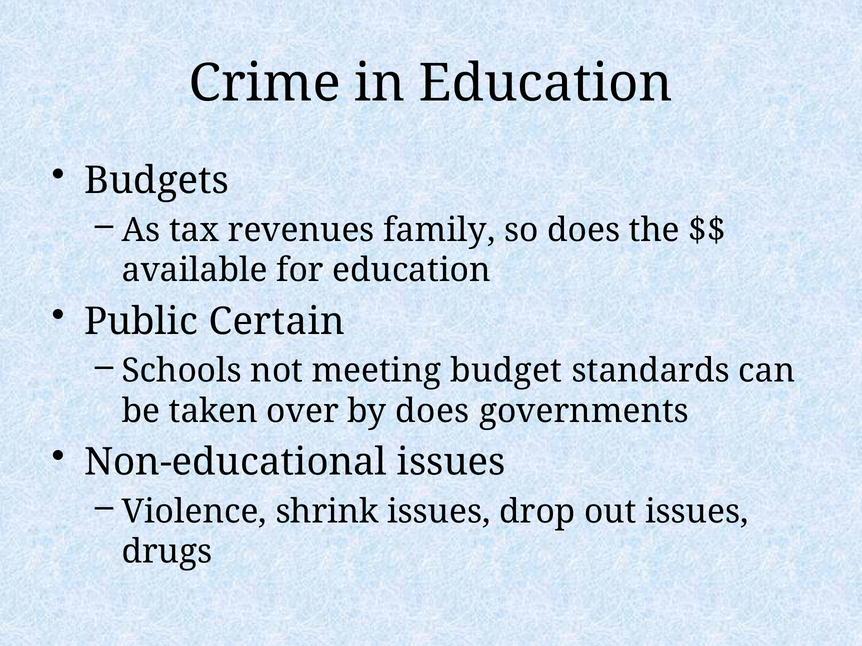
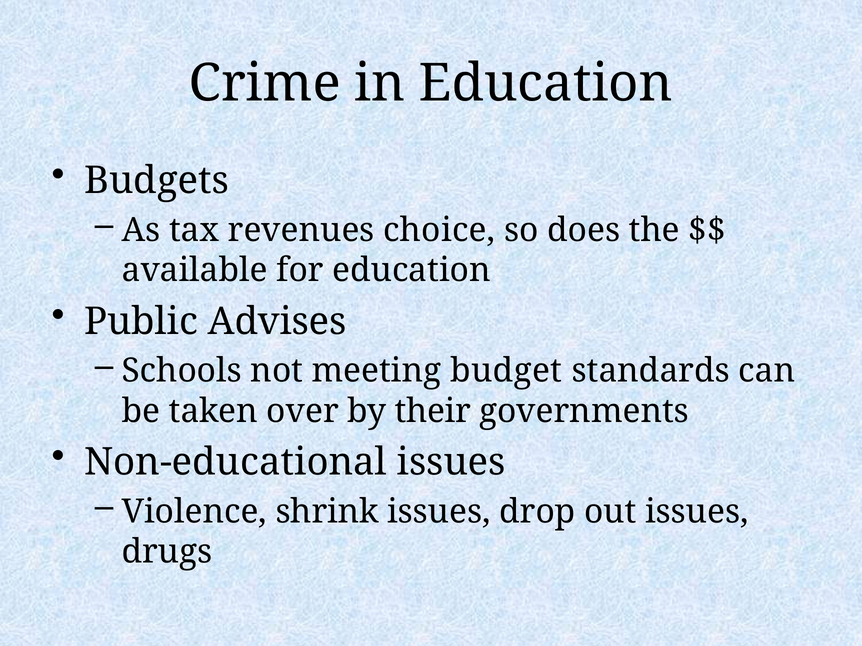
family: family -> choice
Certain: Certain -> Advises
by does: does -> their
